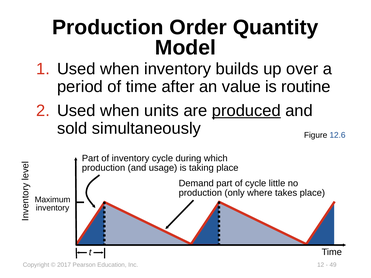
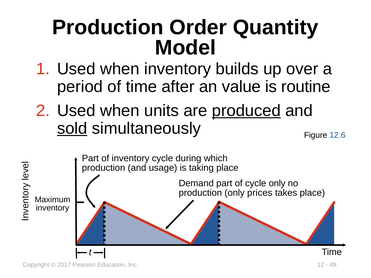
sold underline: none -> present
cycle little: little -> only
where: where -> prices
